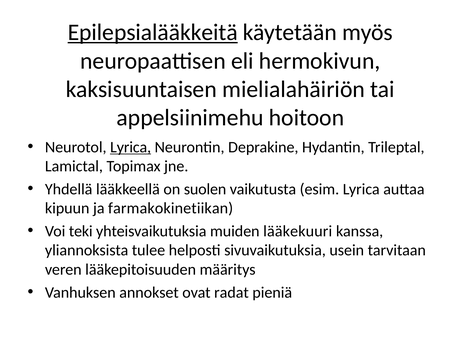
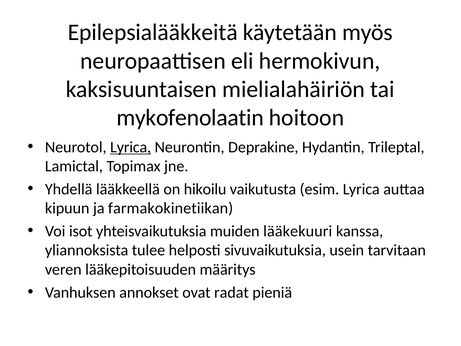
Epilepsialääkkeitä underline: present -> none
appelsiinimehu: appelsiinimehu -> mykofenolaatin
suolen: suolen -> hikoilu
teki: teki -> isot
